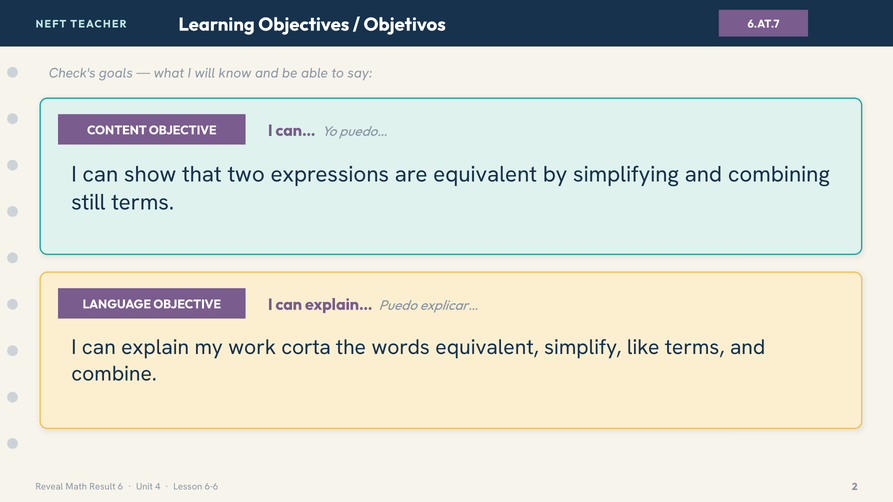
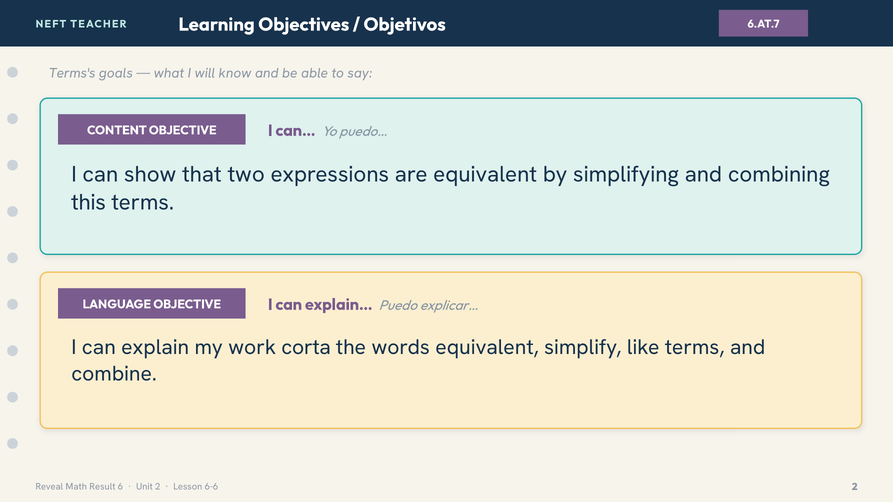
Check's: Check's -> Terms's
still: still -> this
Unit 4: 4 -> 2
